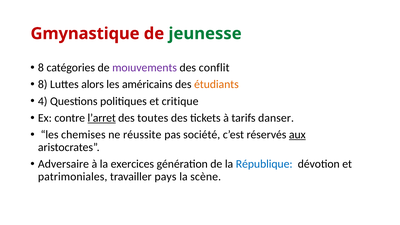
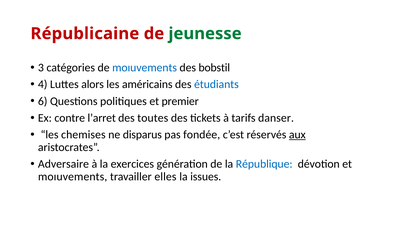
Gmynastique: Gmynastique -> Républicaine
8 at (41, 68): 8 -> 3
moıuvements at (145, 68) colour: purple -> blue
conflit: conflit -> bobstil
8 at (43, 84): 8 -> 4
étudiants colour: orange -> blue
4: 4 -> 6
critique: critique -> premier
l’arret underline: present -> none
réussite: réussite -> disparus
société: société -> fondée
patrimoniales at (73, 177): patrimoniales -> moıuvements
pays: pays -> elles
scène: scène -> issues
